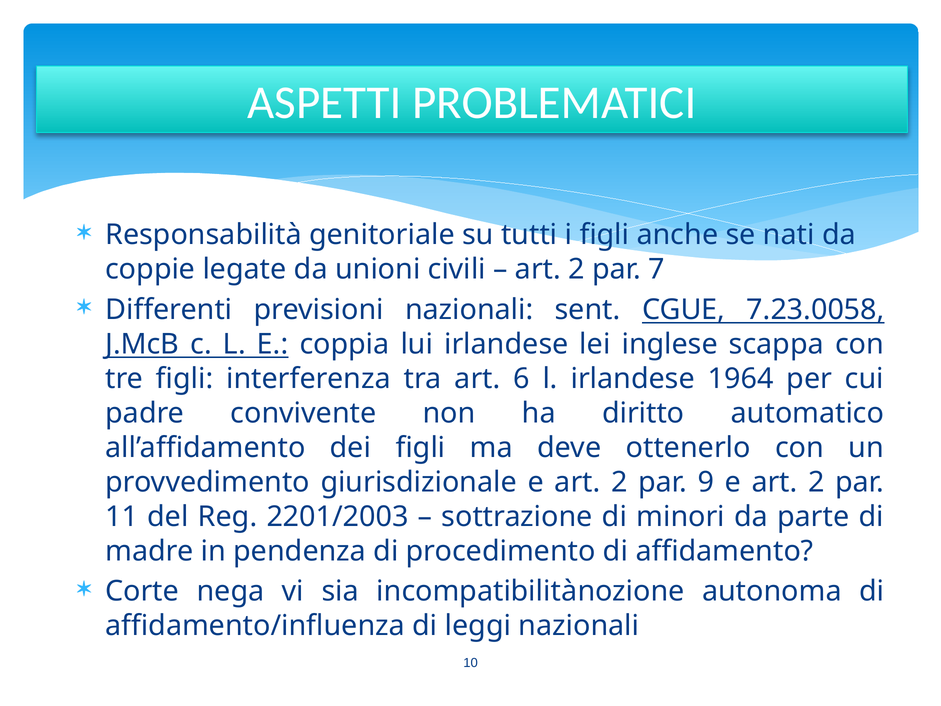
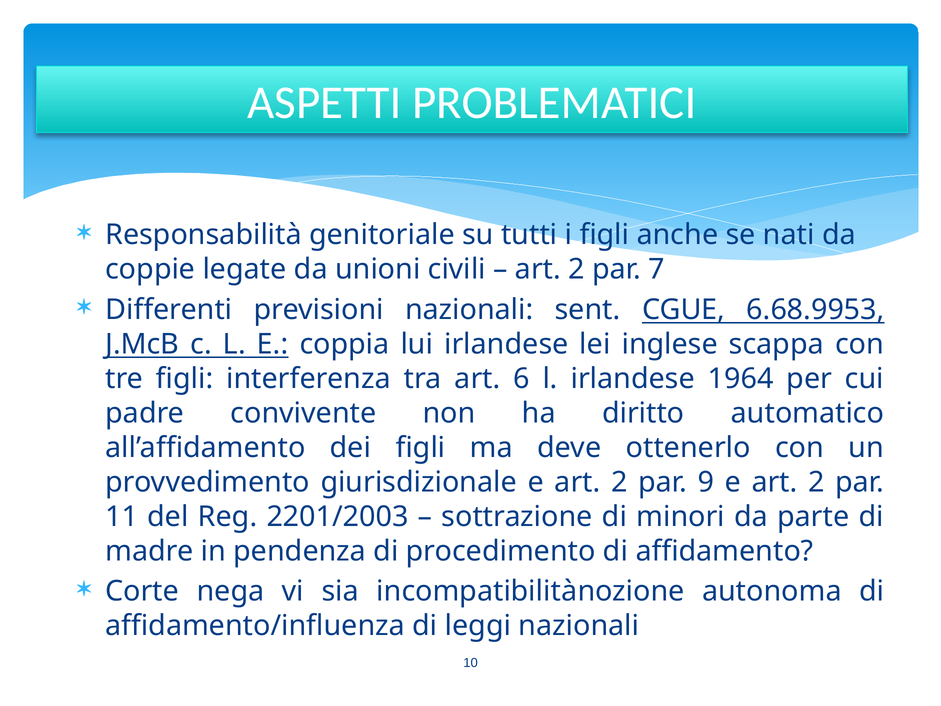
7.23.0058: 7.23.0058 -> 6.68.9953
